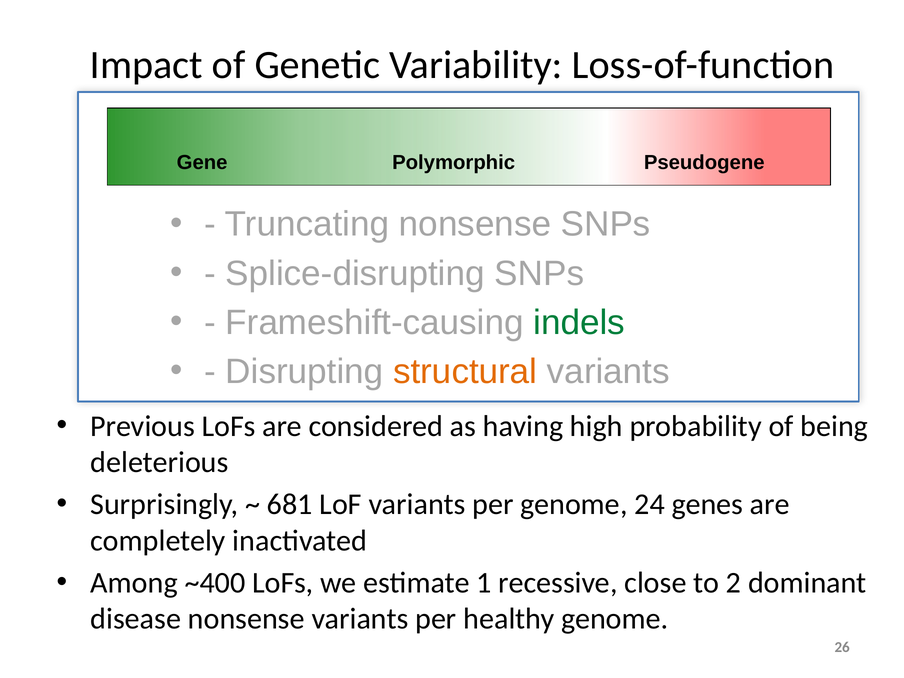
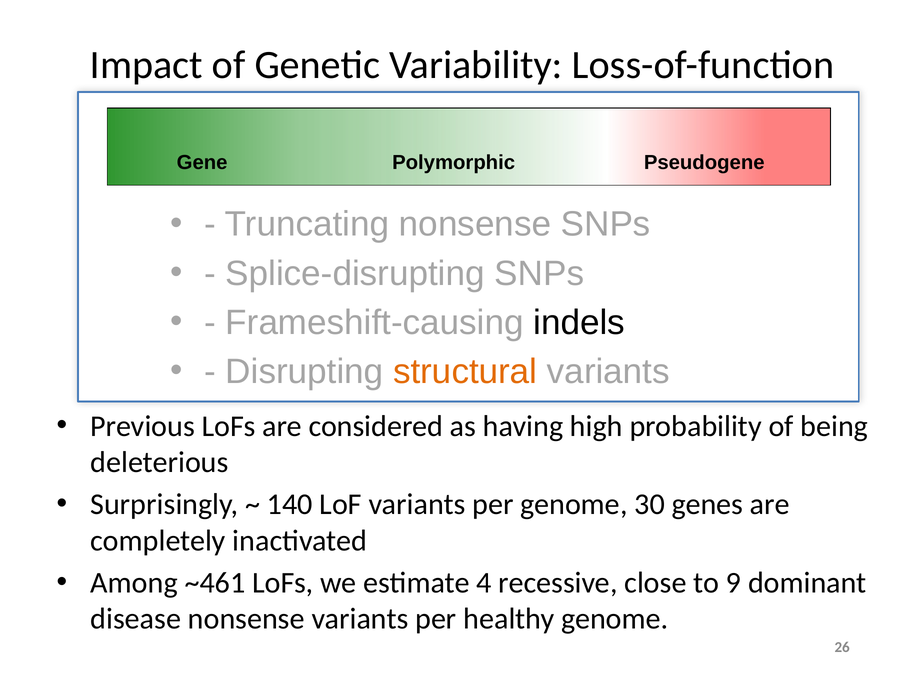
indels colour: green -> black
681: 681 -> 140
24: 24 -> 30
~400: ~400 -> ~461
1: 1 -> 4
2: 2 -> 9
